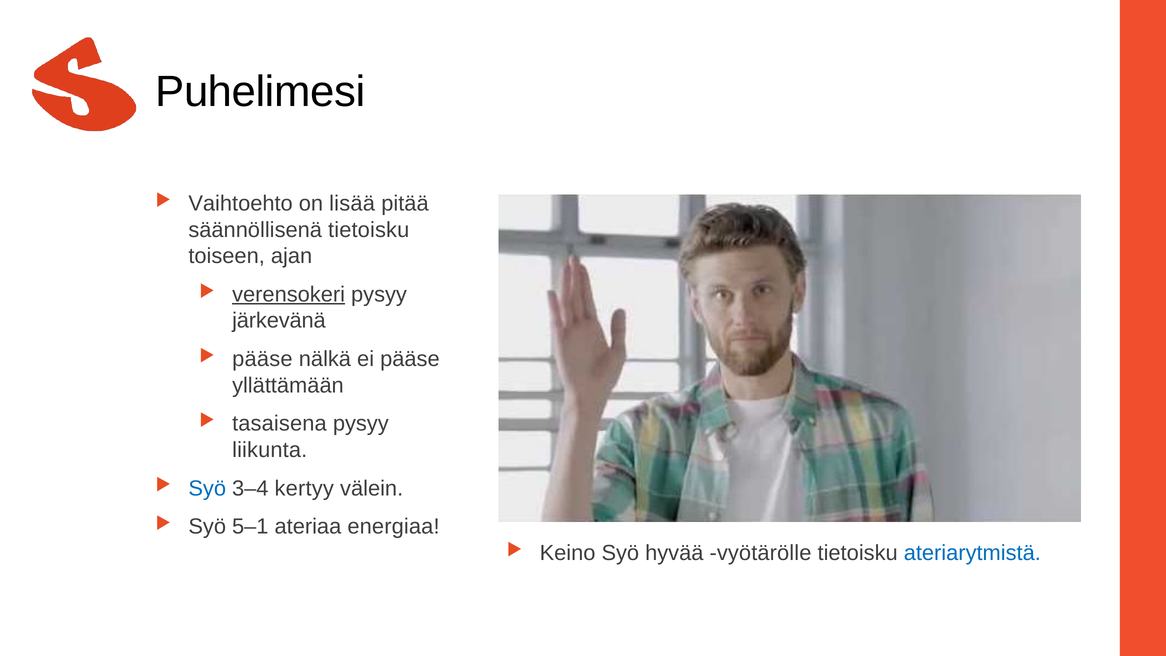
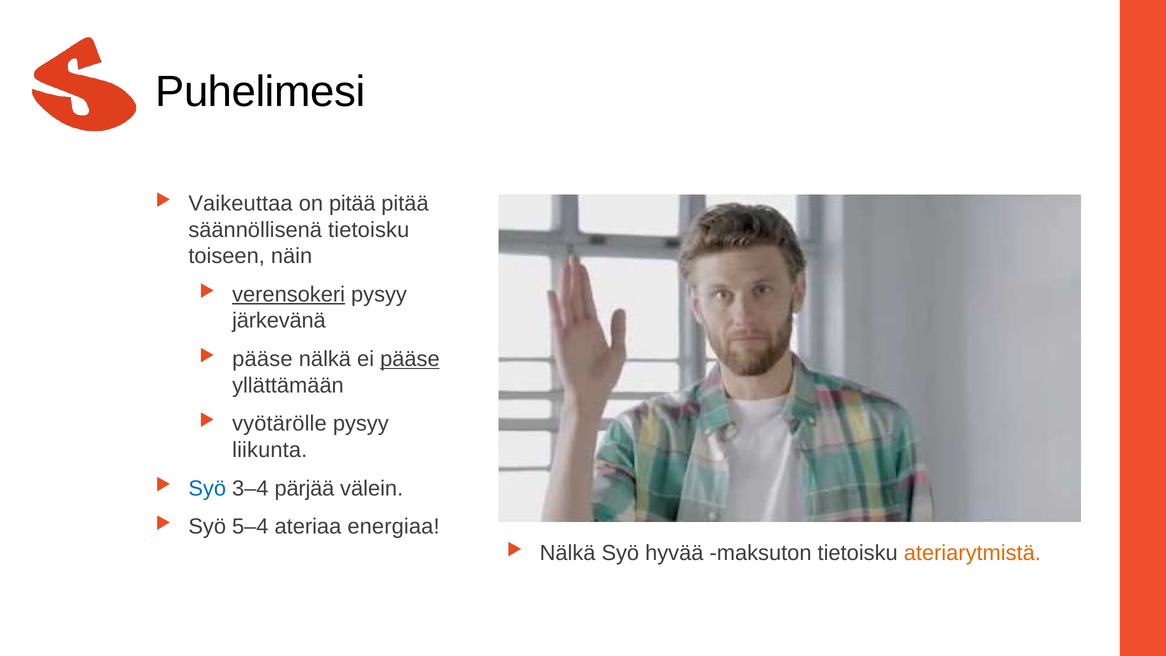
Vaihtoehto: Vaihtoehto -> Vaikeuttaa
on lisää: lisää -> pitää
ajan: ajan -> näin
pääse at (410, 359) underline: none -> present
tasaisena: tasaisena -> vyötärölle
kertyy: kertyy -> pärjää
5–1: 5–1 -> 5–4
Keino at (568, 553): Keino -> Nälkä
vyötärölle: vyötärölle -> maksuton
ateriarytmistä colour: blue -> orange
